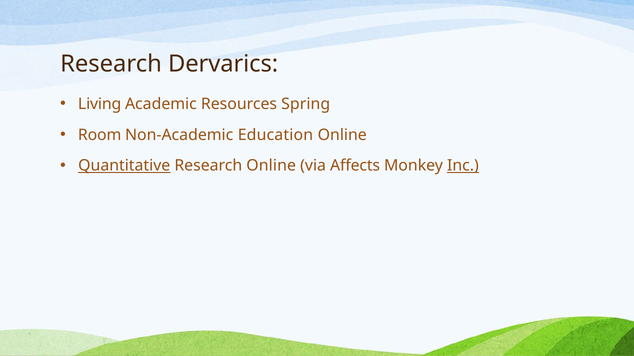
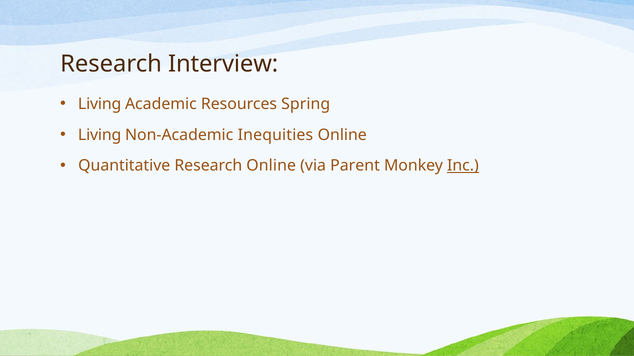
Dervarics: Dervarics -> Interview
Room at (100, 135): Room -> Living
Education: Education -> Inequities
Quantitative underline: present -> none
Affects: Affects -> Parent
